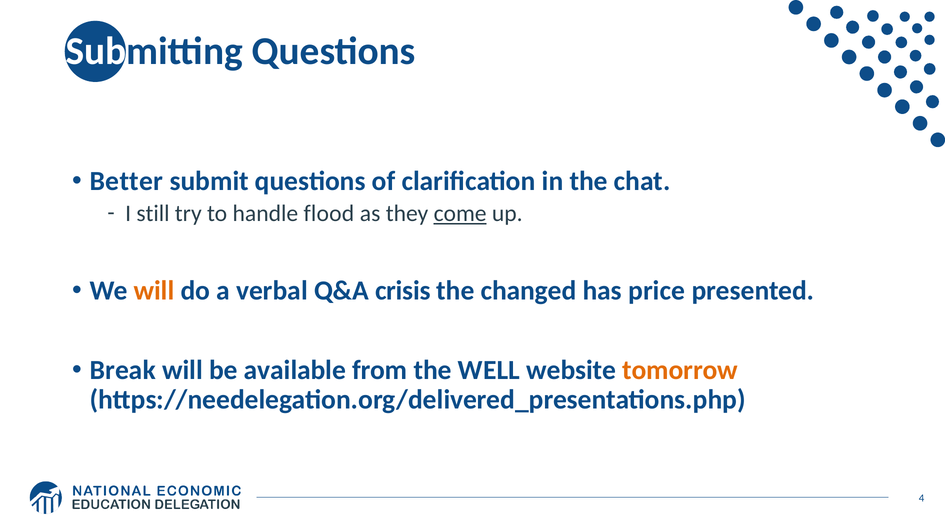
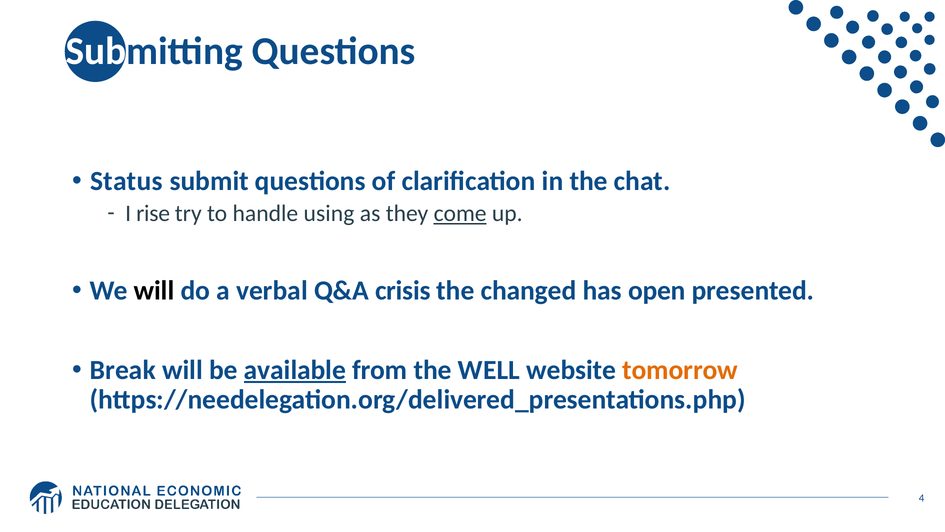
Better: Better -> Status
still: still -> rise
flood: flood -> using
will at (154, 291) colour: orange -> black
price: price -> open
available underline: none -> present
